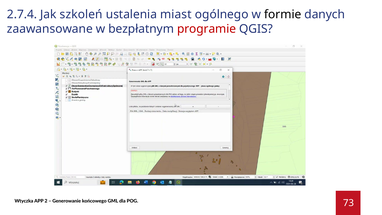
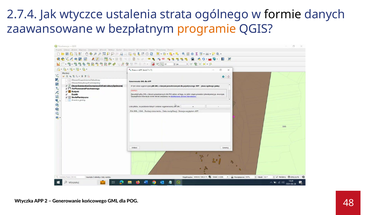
szkoleń: szkoleń -> wtyczce
miast: miast -> strata
programie colour: red -> orange
73: 73 -> 48
